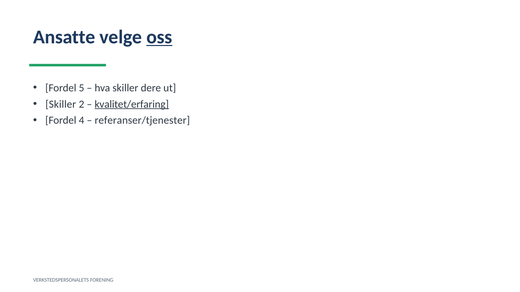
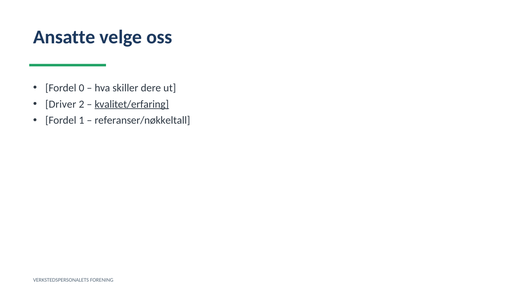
oss underline: present -> none
5: 5 -> 0
Skiller at (61, 104): Skiller -> Driver
4: 4 -> 1
referanser/tjenester: referanser/tjenester -> referanser/nøkkeltall
